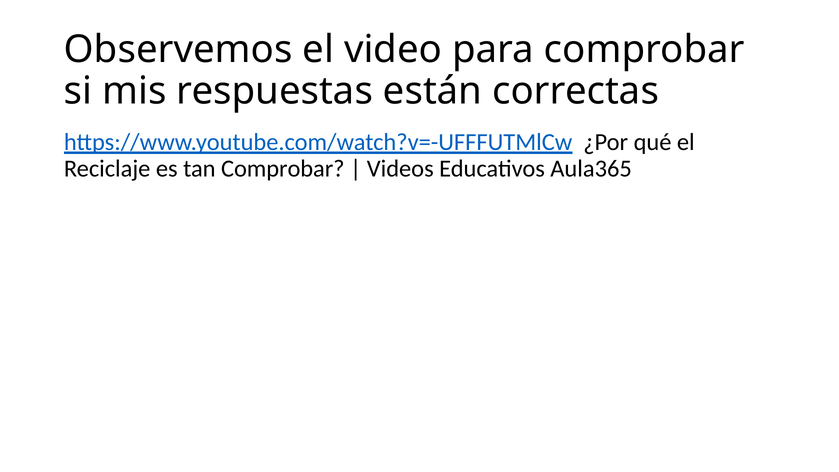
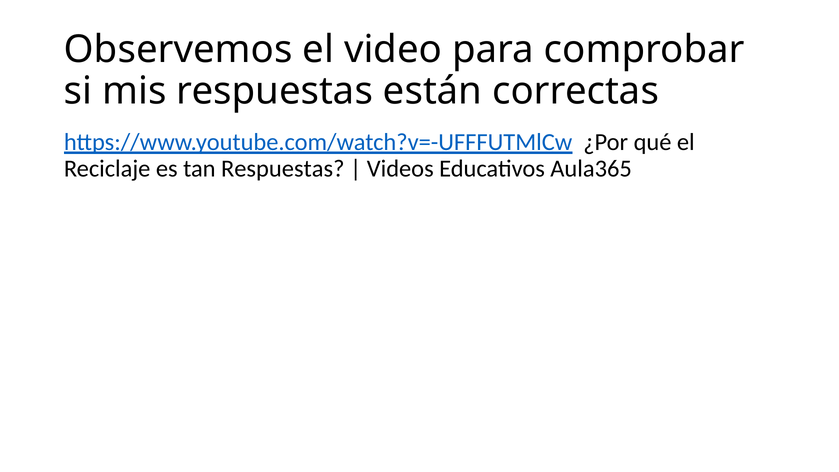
tan Comprobar: Comprobar -> Respuestas
